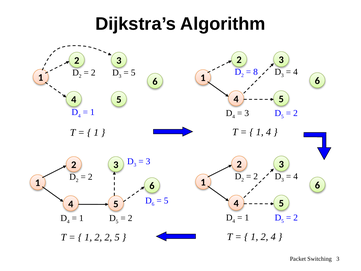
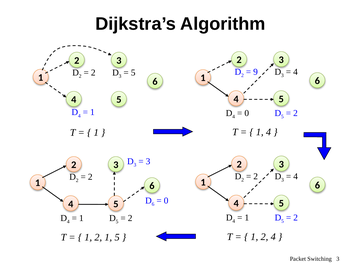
8: 8 -> 9
3 at (247, 113): 3 -> 0
5 at (166, 200): 5 -> 0
1 2 2: 2 -> 1
